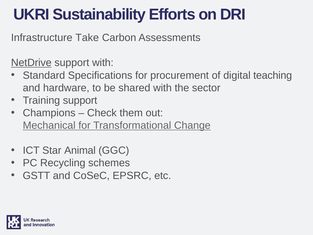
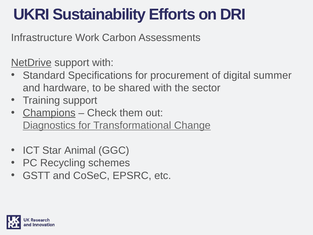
Take: Take -> Work
teaching: teaching -> summer
Champions underline: none -> present
Mechanical: Mechanical -> Diagnostics
